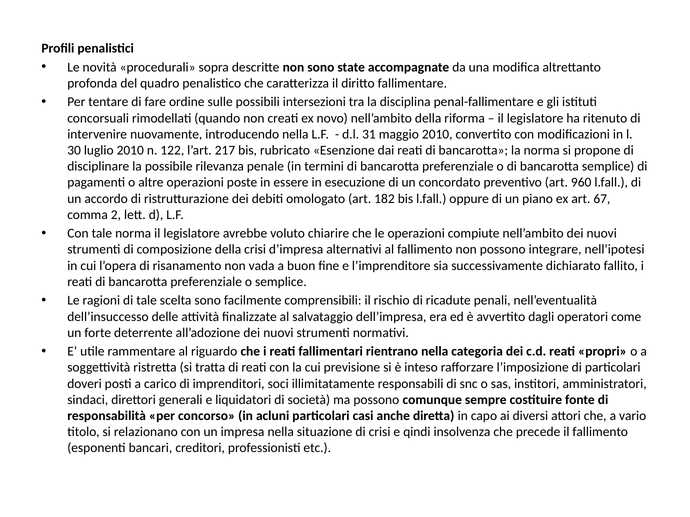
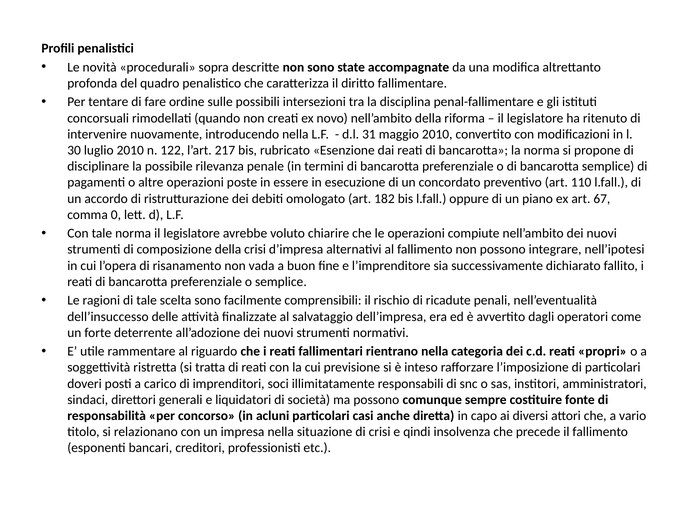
960: 960 -> 110
2: 2 -> 0
